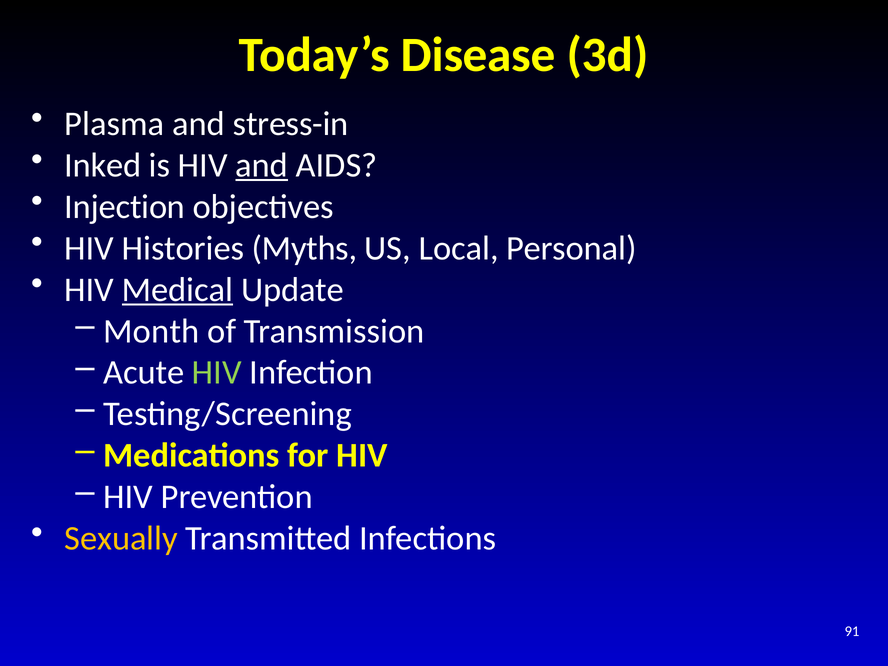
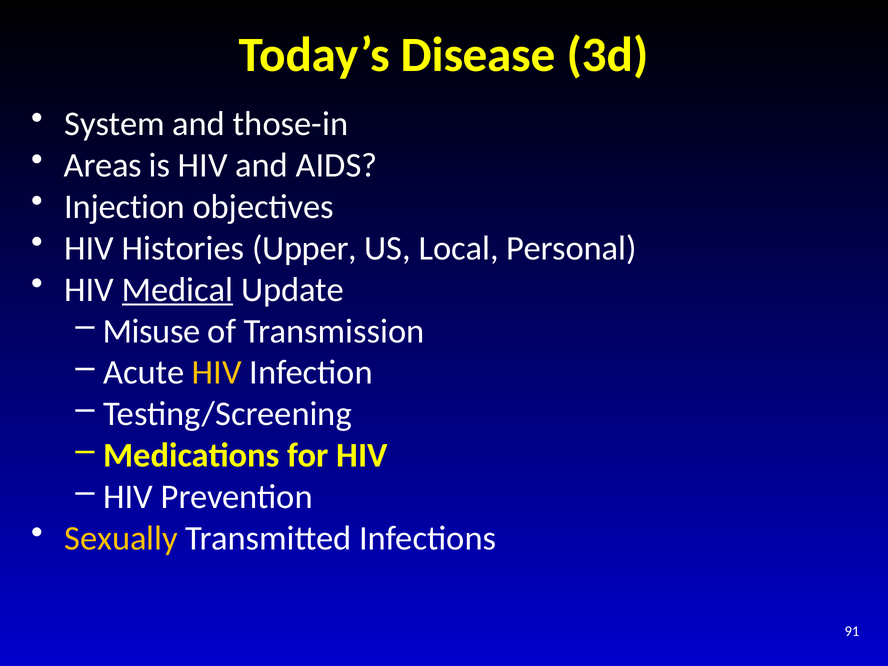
Plasma: Plasma -> System
stress-in: stress-in -> those-in
Inked: Inked -> Areas
and at (262, 165) underline: present -> none
Myths: Myths -> Upper
Month: Month -> Misuse
HIV at (217, 373) colour: light green -> yellow
